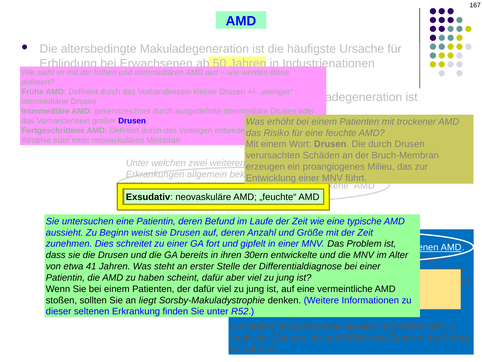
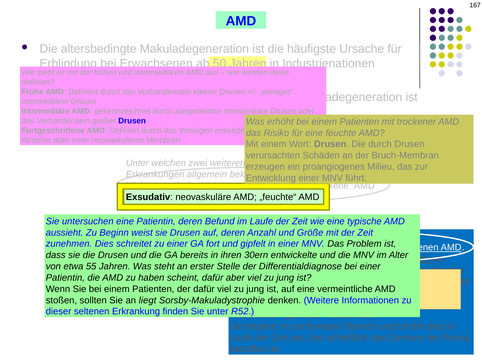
41: 41 -> 55
breitet wird: wird -> dies
